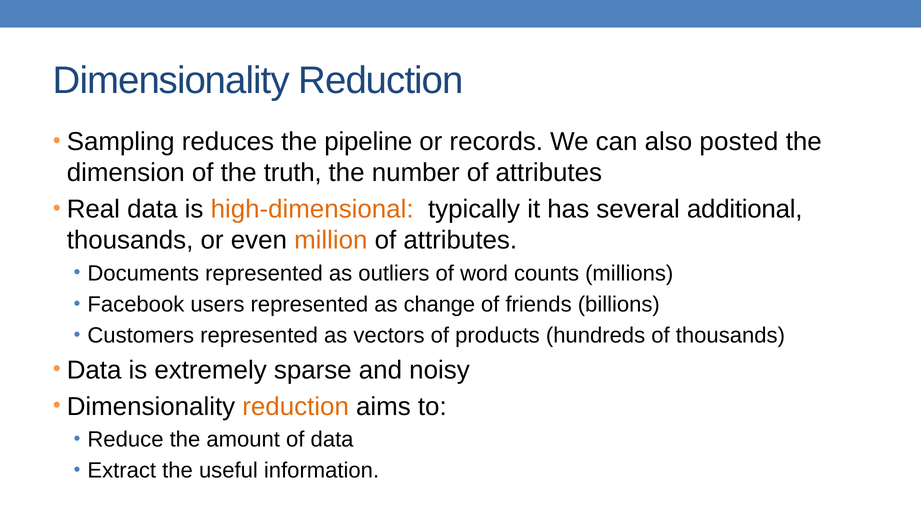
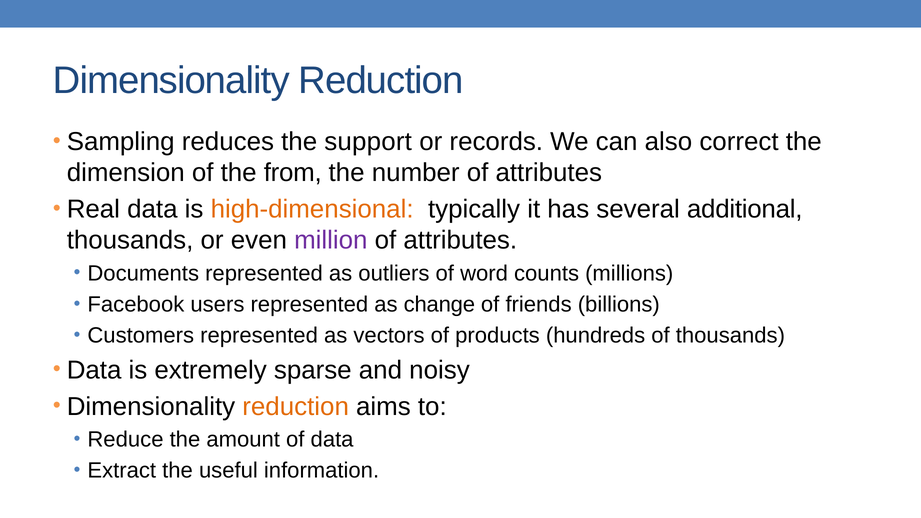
pipeline: pipeline -> support
posted: posted -> correct
truth: truth -> from
million colour: orange -> purple
